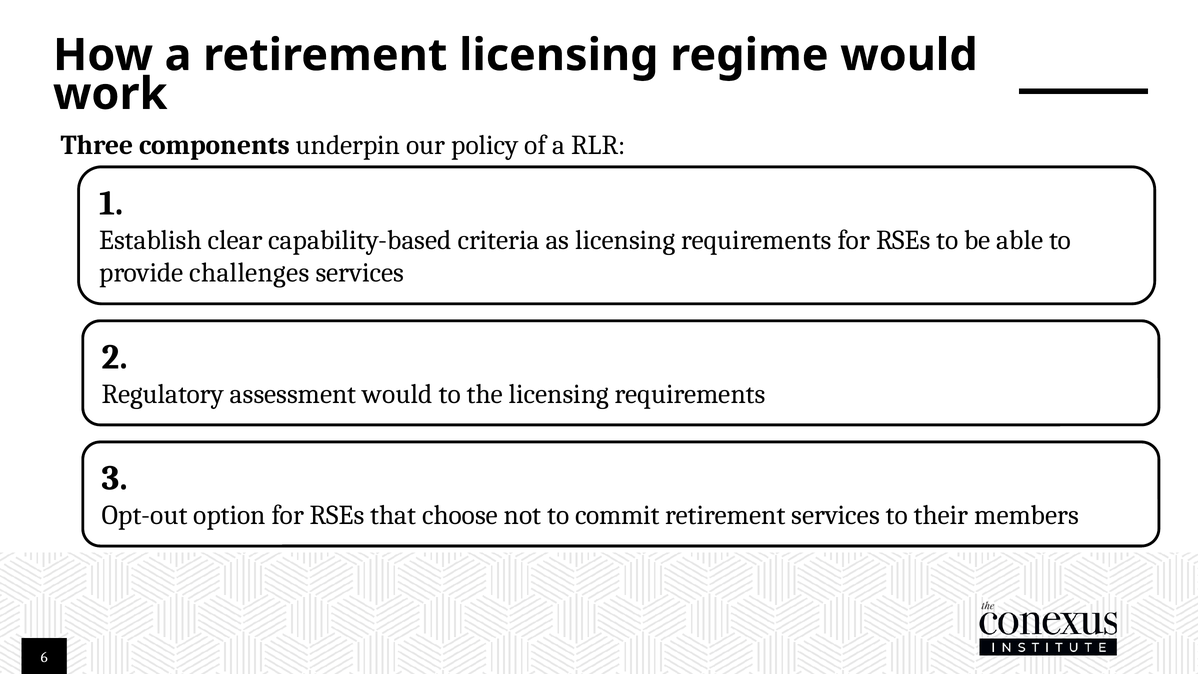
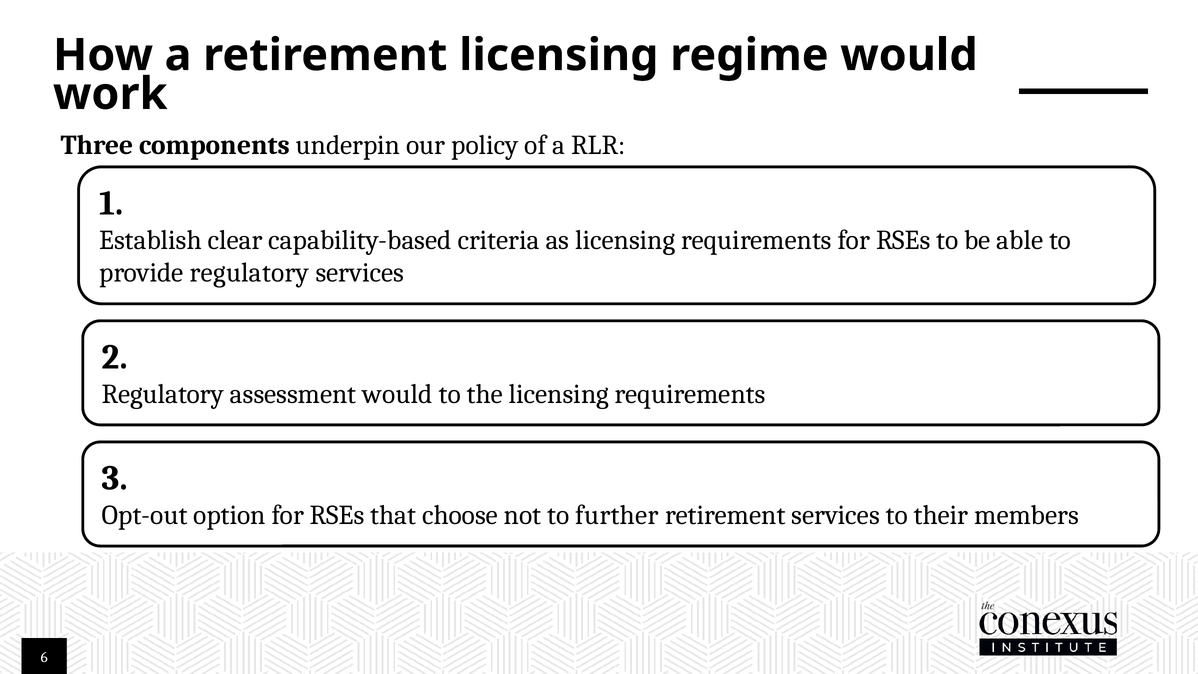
provide challenges: challenges -> regulatory
commit: commit -> further
